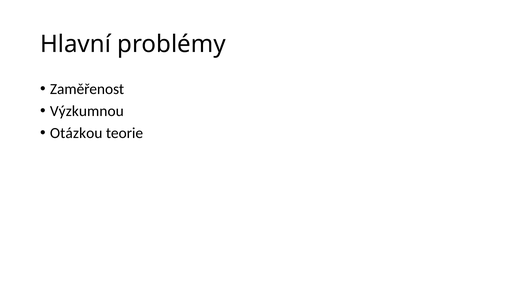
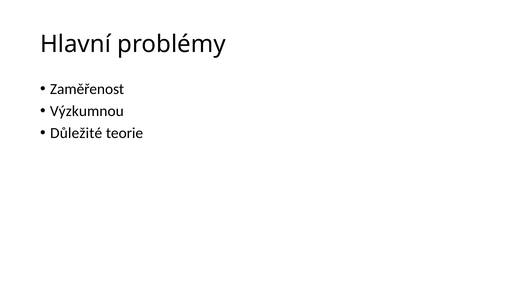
Otázkou: Otázkou -> Důležité
